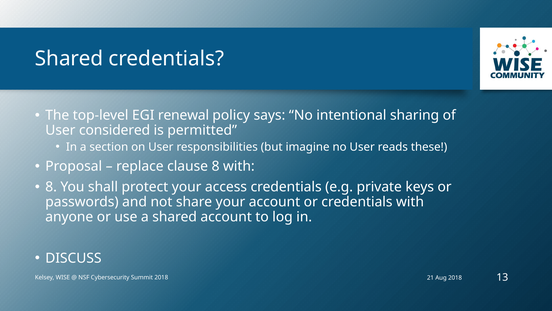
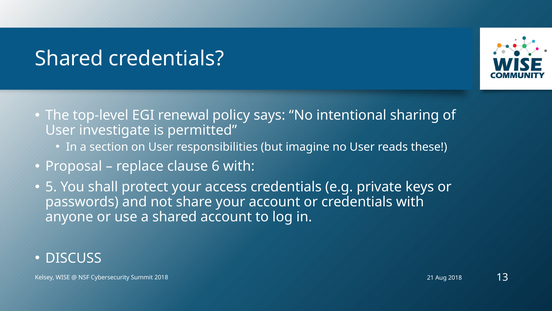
considered: considered -> investigate
clause 8: 8 -> 6
8 at (51, 187): 8 -> 5
